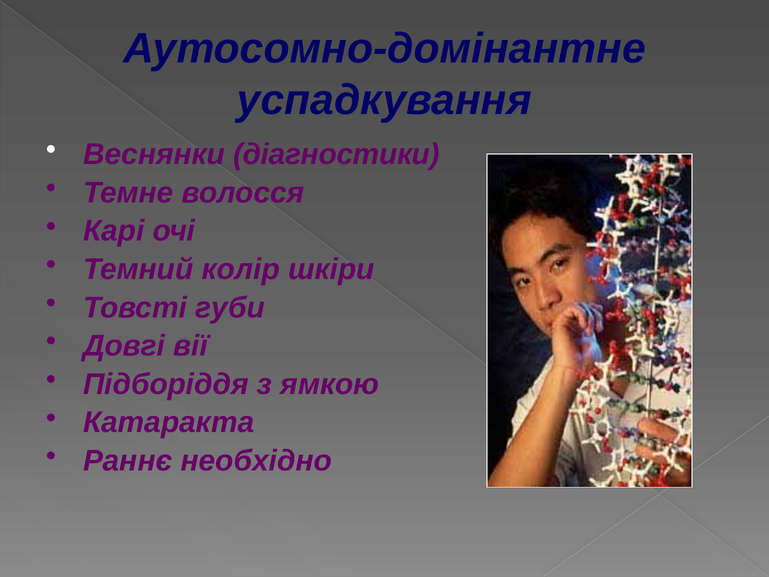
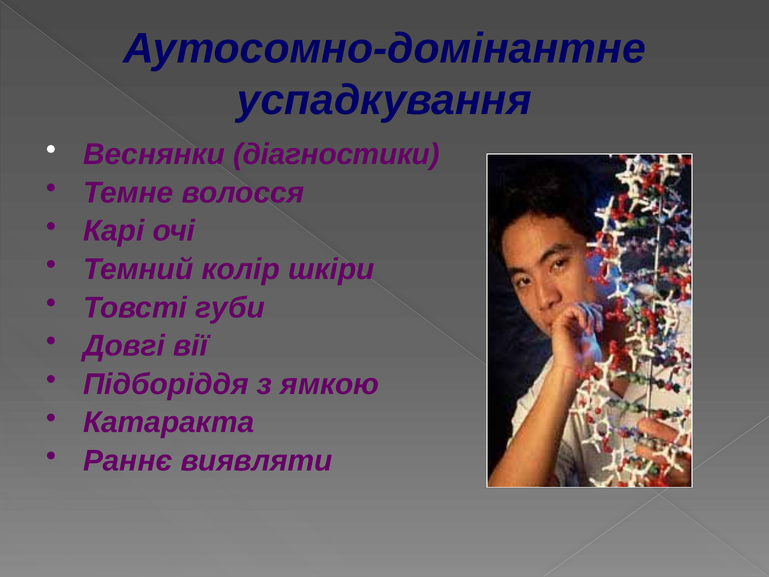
необхідно: необхідно -> виявляти
